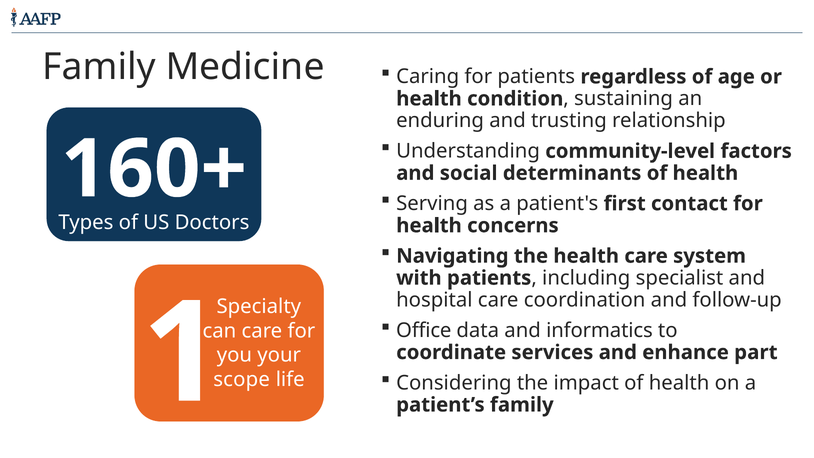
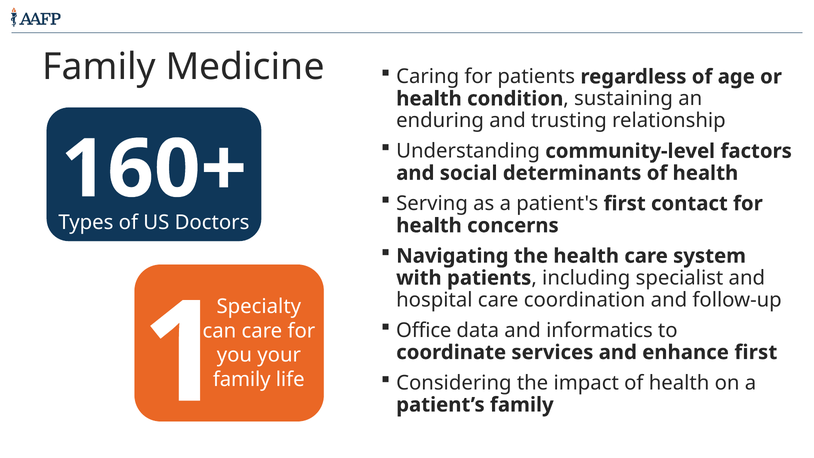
enhance part: part -> first
scope at (242, 380): scope -> family
